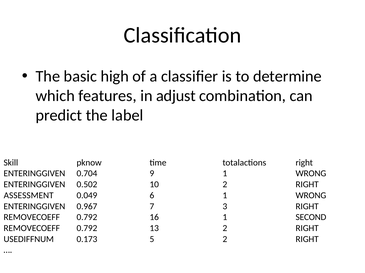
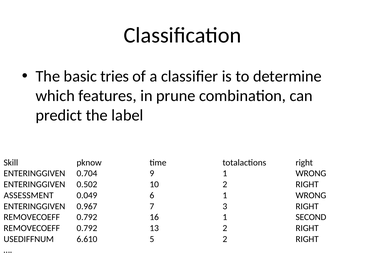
high: high -> tries
adjust: adjust -> prune
0.173: 0.173 -> 6.610
